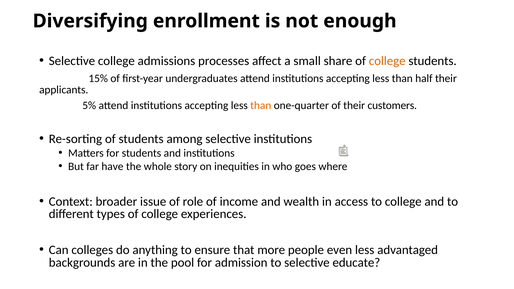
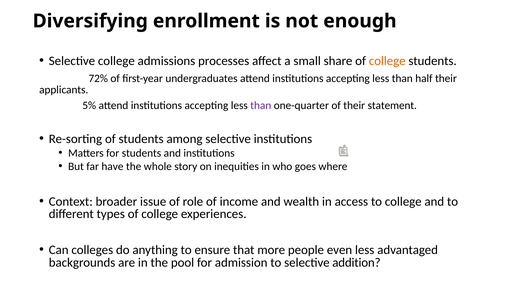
15%: 15% -> 72%
than at (261, 106) colour: orange -> purple
customers: customers -> statement
educate: educate -> addition
